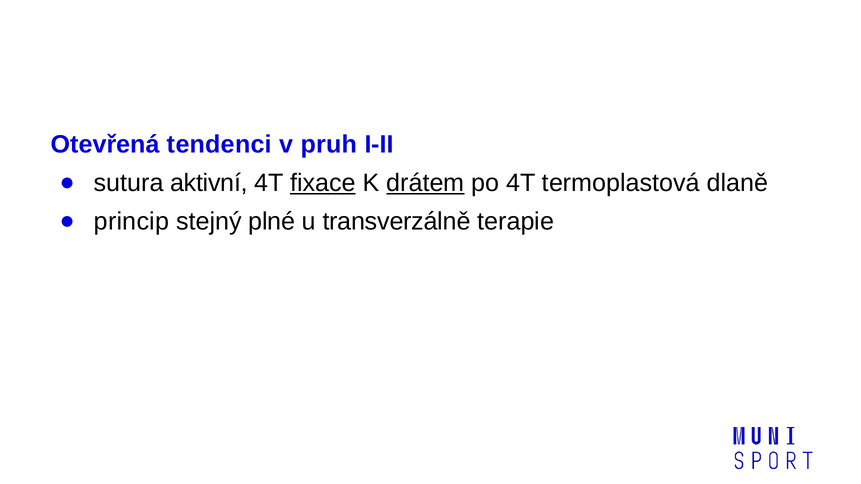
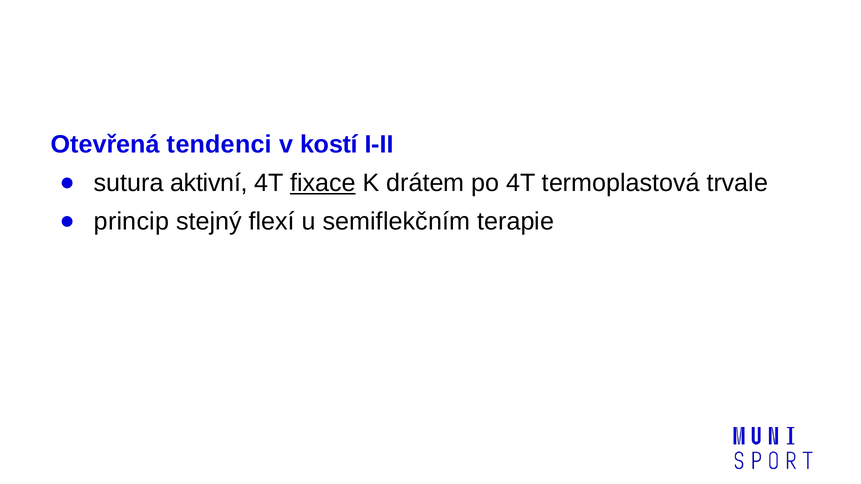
pruh: pruh -> kostí
drátem underline: present -> none
dlaně: dlaně -> trvale
plné: plné -> flexí
transverzálně: transverzálně -> semiflekčním
